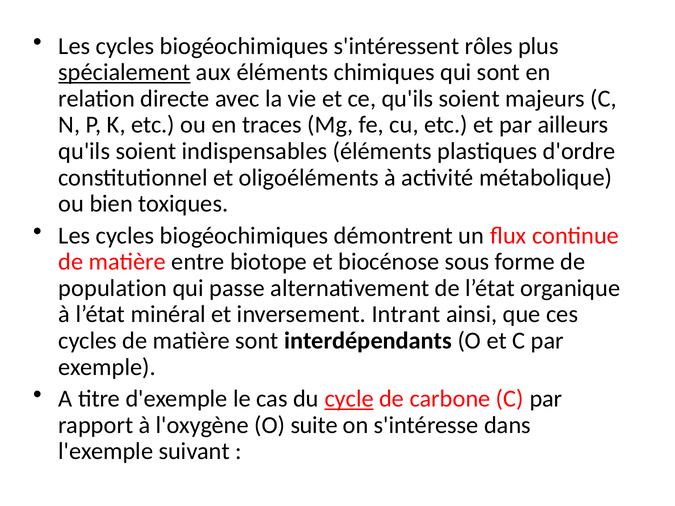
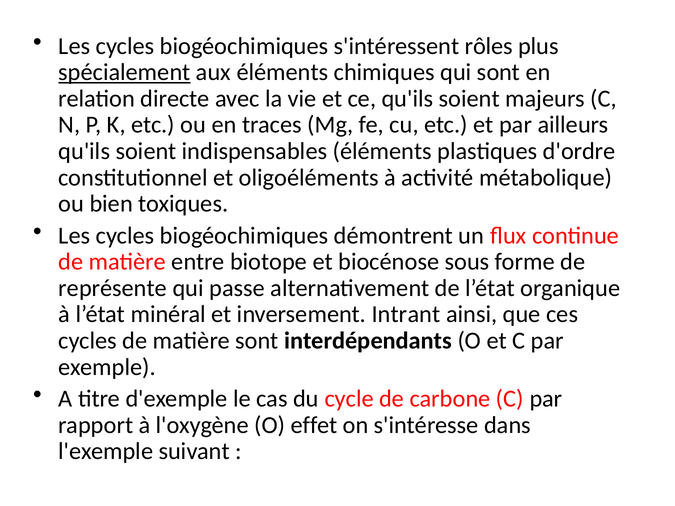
population: population -> représente
cycle underline: present -> none
suite: suite -> effet
